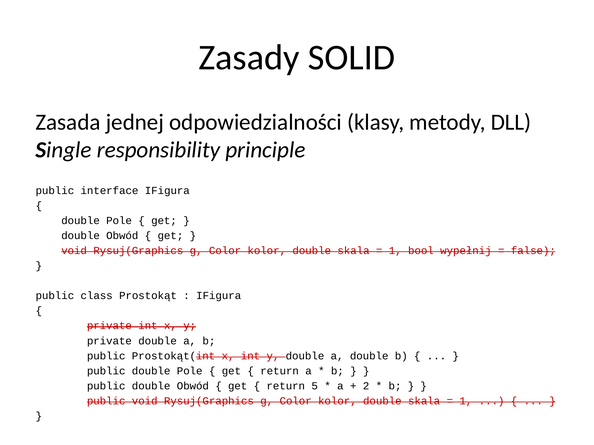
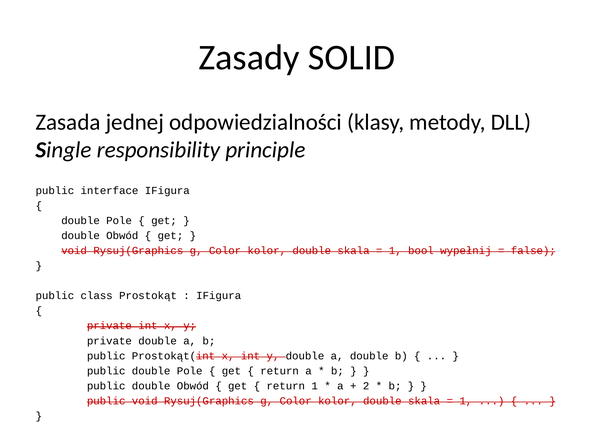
return 5: 5 -> 1
